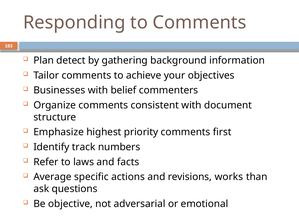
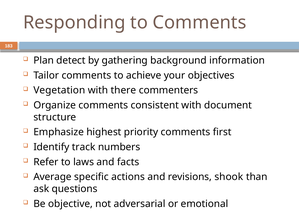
Businesses: Businesses -> Vegetation
belief: belief -> there
works: works -> shook
